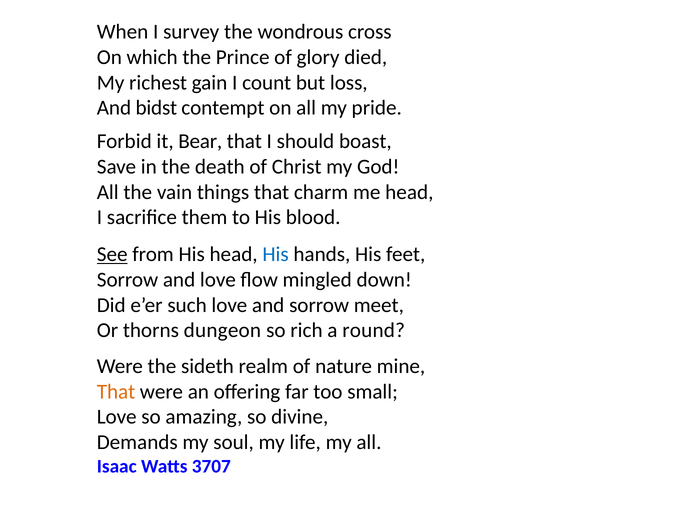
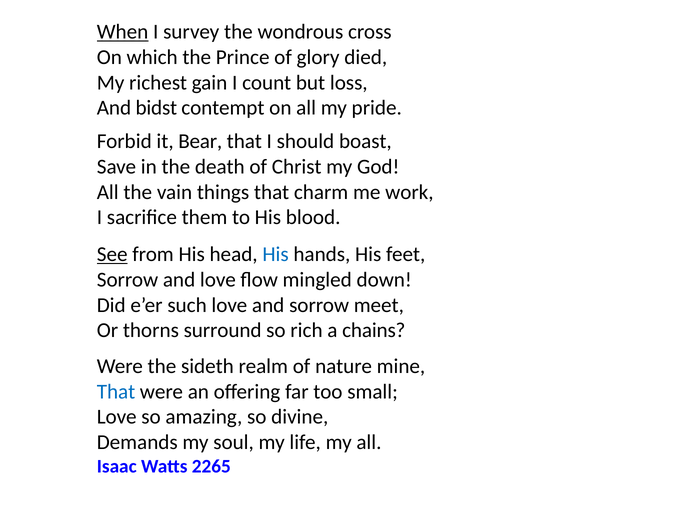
When underline: none -> present
me head: head -> work
dungeon: dungeon -> surround
round: round -> chains
That at (116, 392) colour: orange -> blue
3707: 3707 -> 2265
